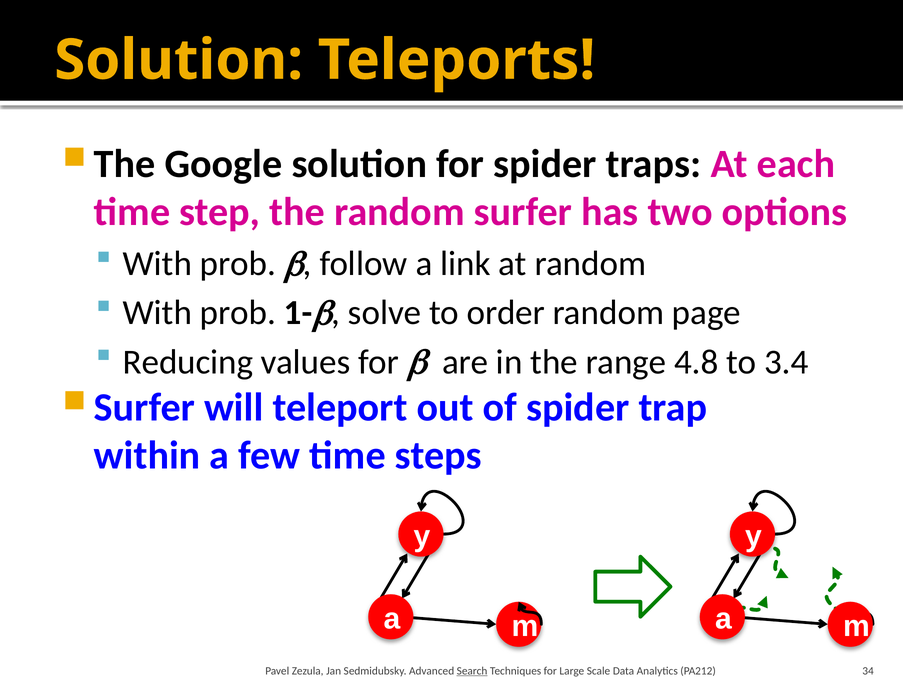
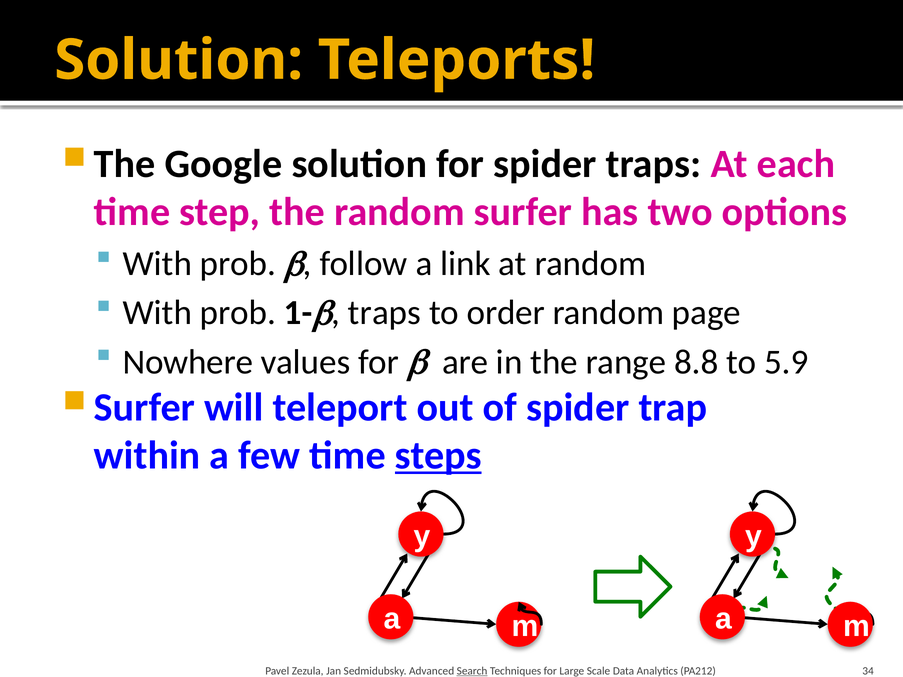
1- solve: solve -> traps
Reducing: Reducing -> Nowhere
4.8: 4.8 -> 8.8
3.4: 3.4 -> 5.9
steps underline: none -> present
